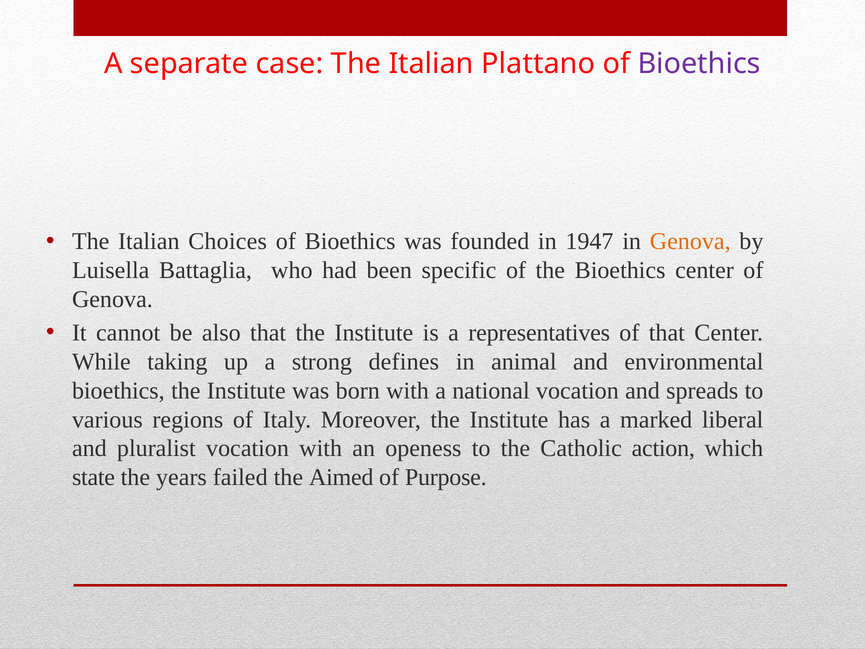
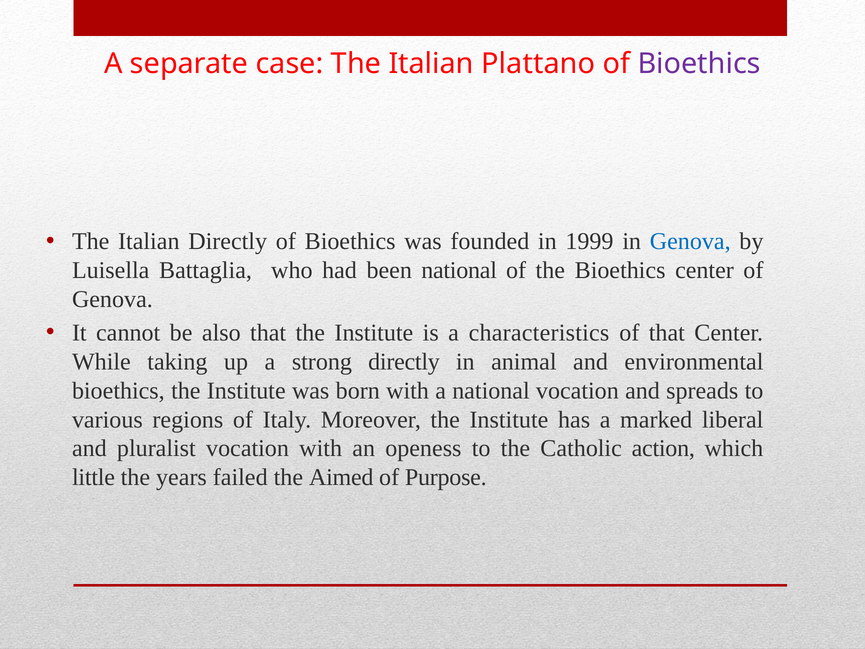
Italian Choices: Choices -> Directly
1947: 1947 -> 1999
Genova at (690, 241) colour: orange -> blue
been specific: specific -> national
representatives: representatives -> characteristics
strong defines: defines -> directly
state: state -> little
